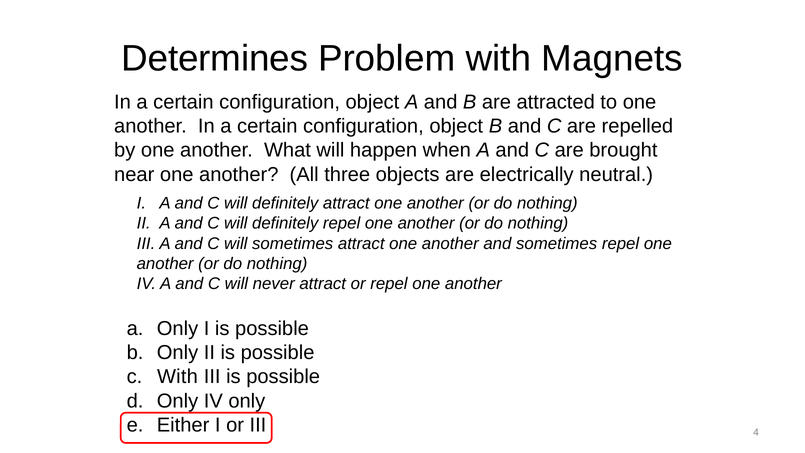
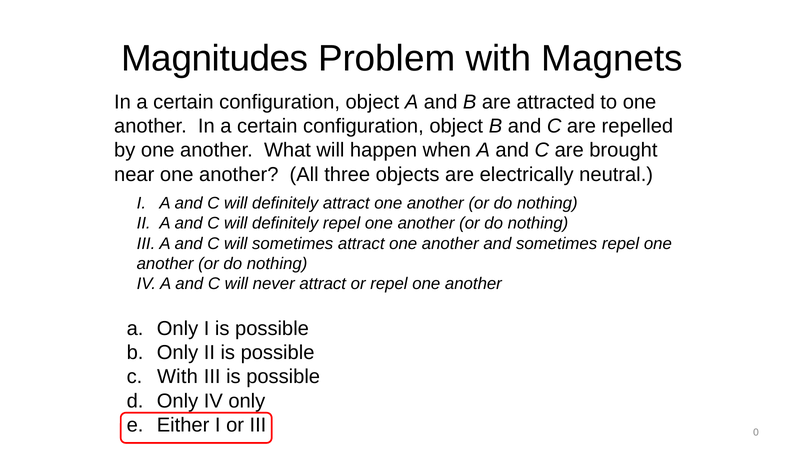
Determines: Determines -> Magnitudes
4: 4 -> 0
